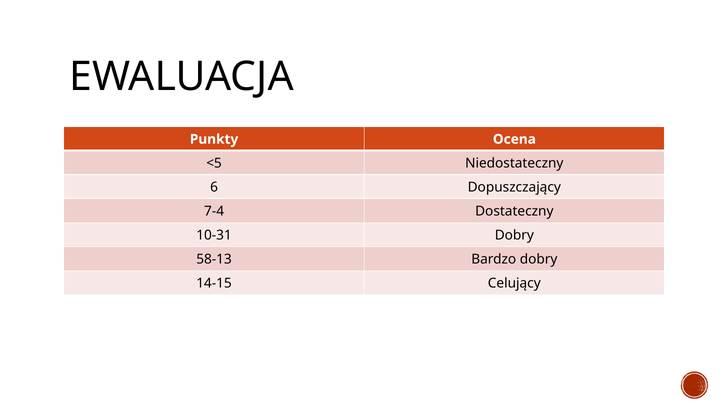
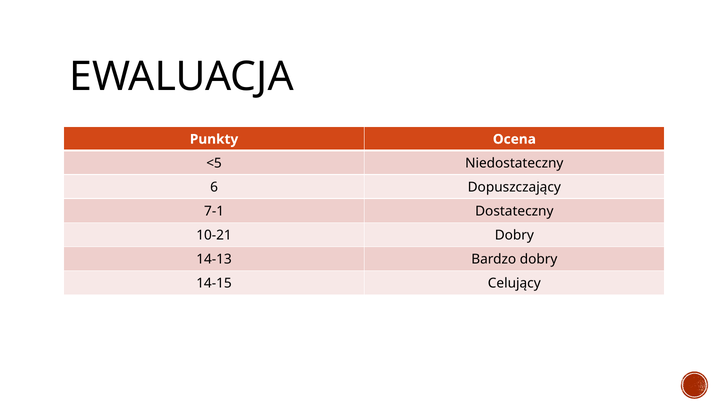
7-4: 7-4 -> 7-1
10-31: 10-31 -> 10-21
58-13: 58-13 -> 14-13
